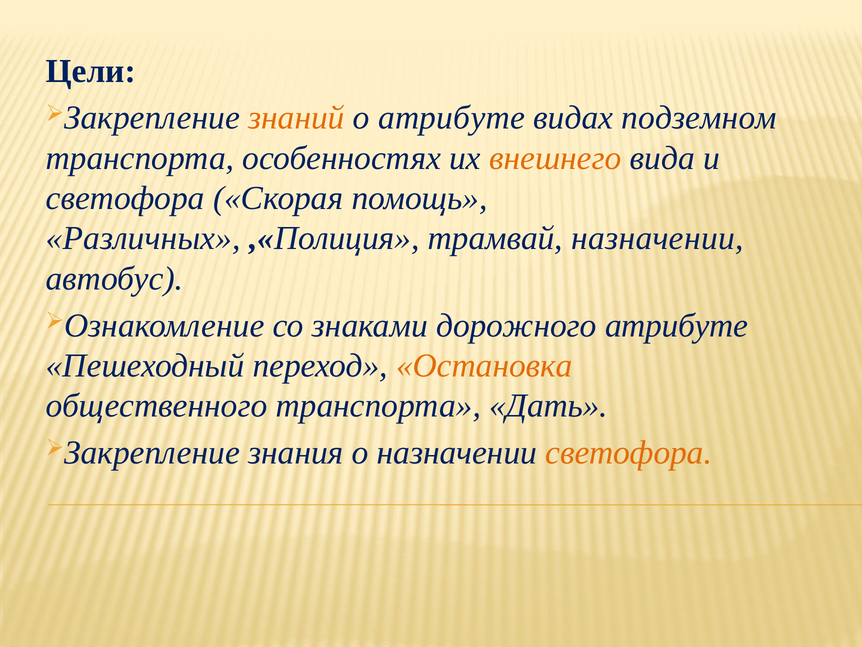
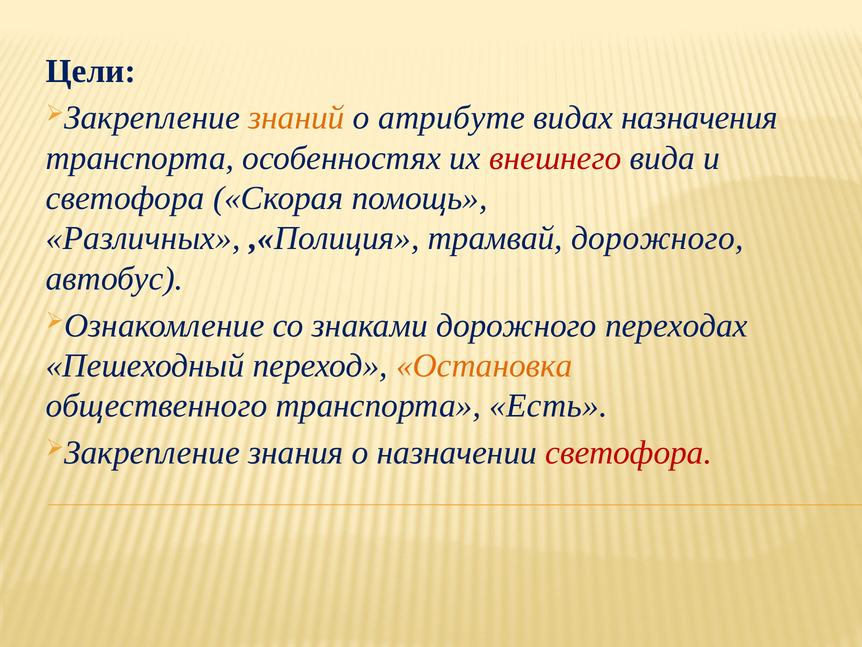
подземном: подземном -> назначения
внешнего colour: orange -> red
трамвай назначении: назначении -> дорожного
дорожного атрибуте: атрибуте -> переходах
Дать: Дать -> Есть
светофора at (629, 452) colour: orange -> red
